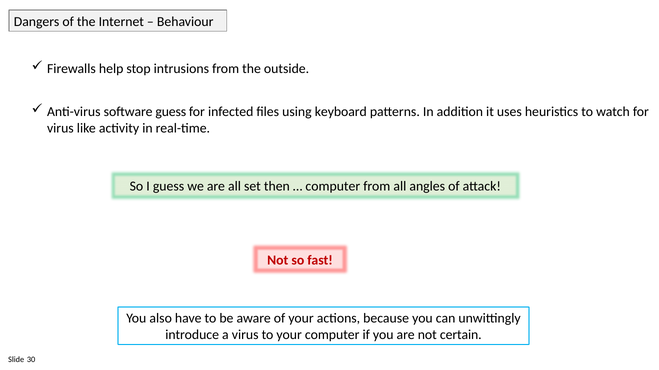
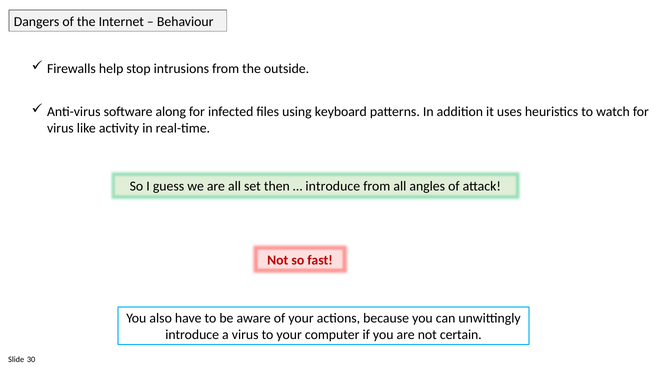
software guess: guess -> along
computer at (333, 187): computer -> introduce
